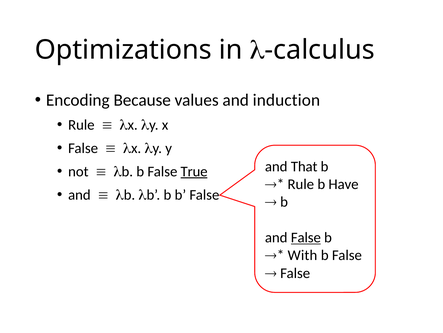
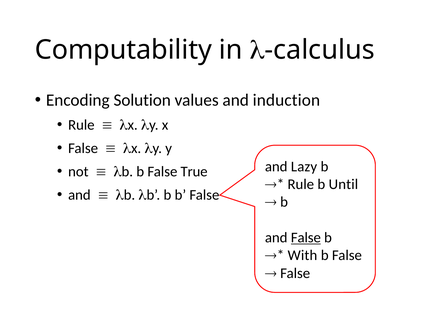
Optimizations: Optimizations -> Computability
Because: Because -> Solution
That: That -> Lazy
True underline: present -> none
Have: Have -> Until
